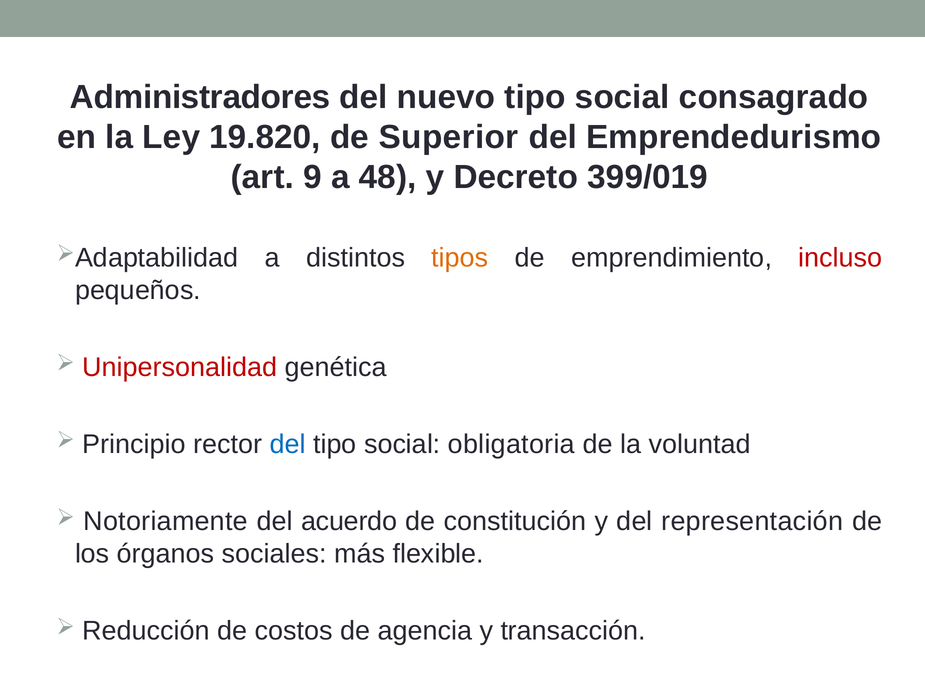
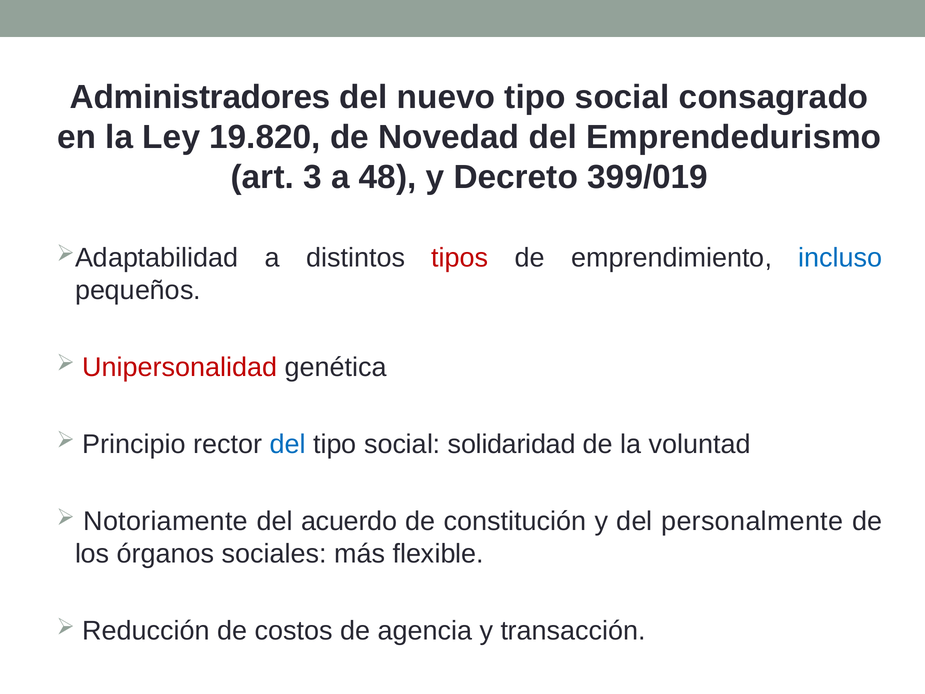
Superior: Superior -> Novedad
9: 9 -> 3
tipos colour: orange -> red
incluso colour: red -> blue
obligatoria: obligatoria -> solidaridad
representación: representación -> personalmente
